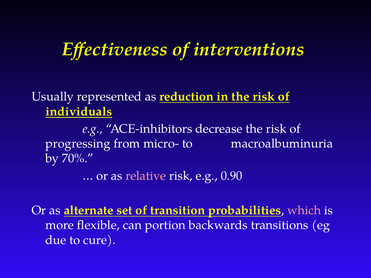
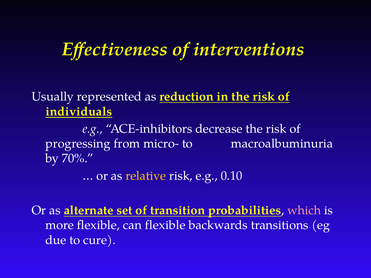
relative colour: pink -> yellow
0.90: 0.90 -> 0.10
can portion: portion -> flexible
